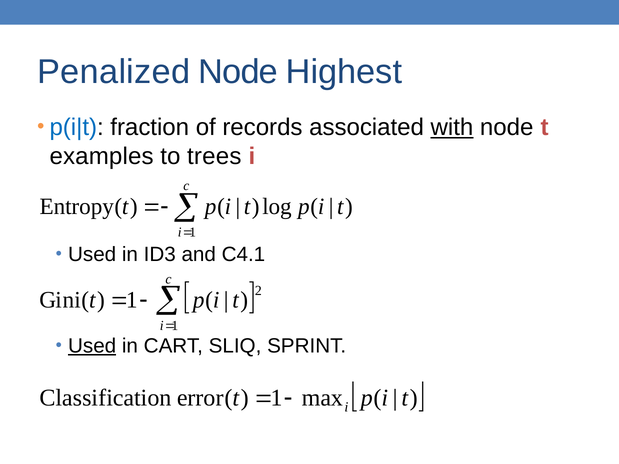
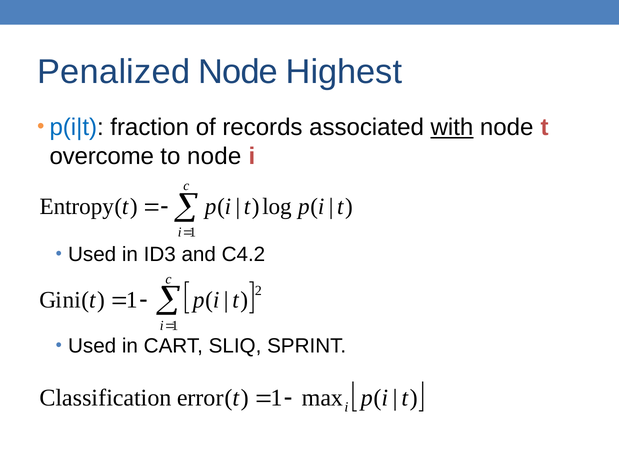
examples: examples -> overcome
to trees: trees -> node
C4.1: C4.1 -> C4.2
Used at (92, 346) underline: present -> none
